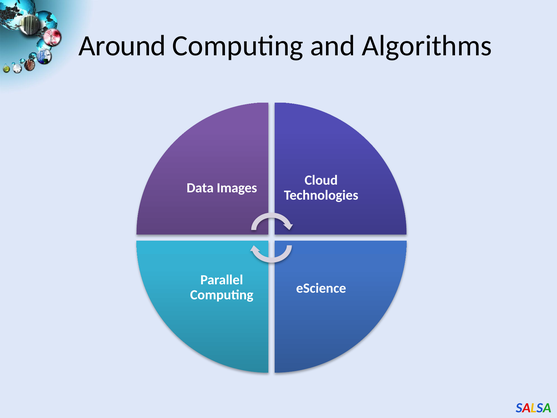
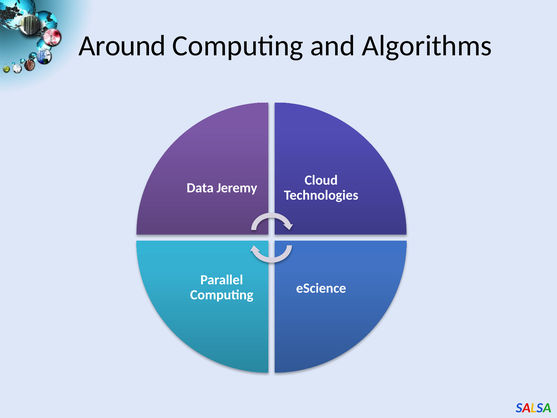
Images: Images -> Jeremy
